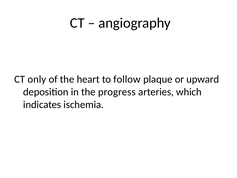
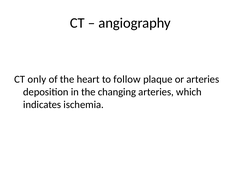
or upward: upward -> arteries
progress: progress -> changing
